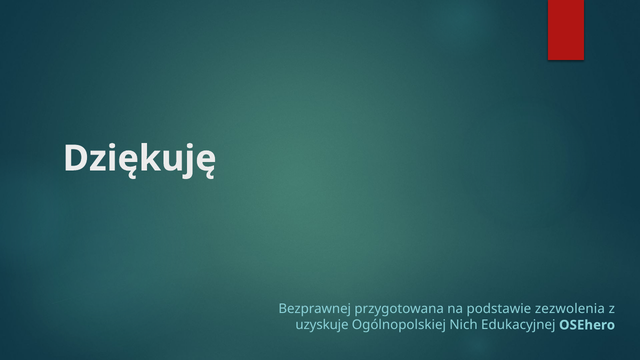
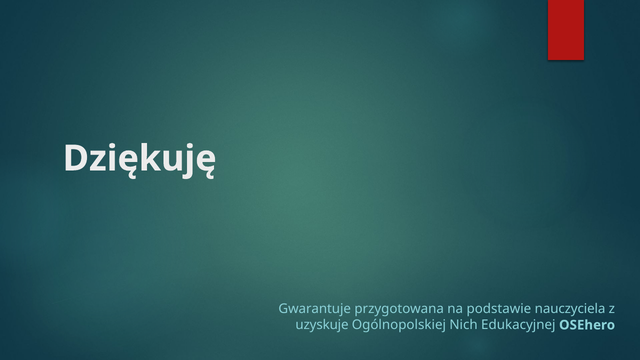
Bezprawnej: Bezprawnej -> Gwarantuje
zezwolenia: zezwolenia -> nauczyciela
